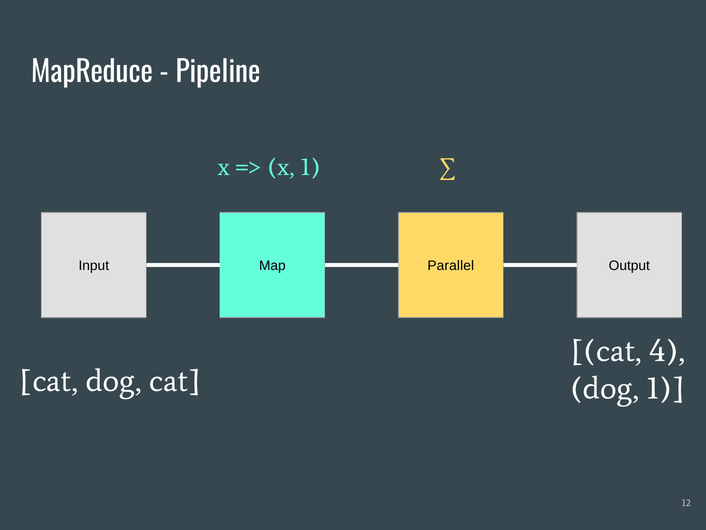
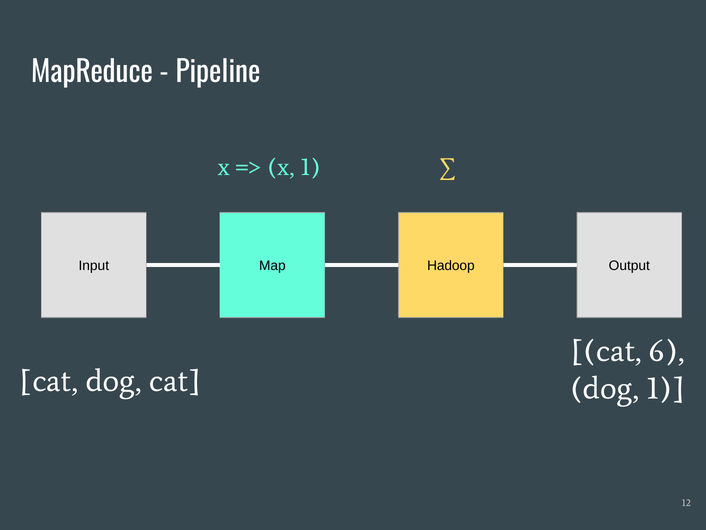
Parallel: Parallel -> Hadoop
4: 4 -> 6
